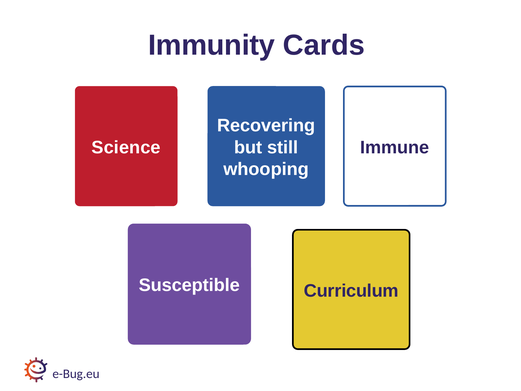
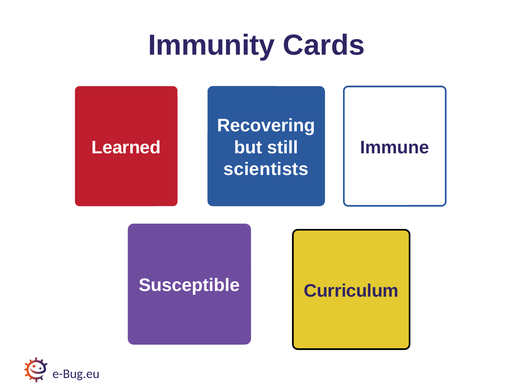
Science: Science -> Learned
whooping: whooping -> scientists
